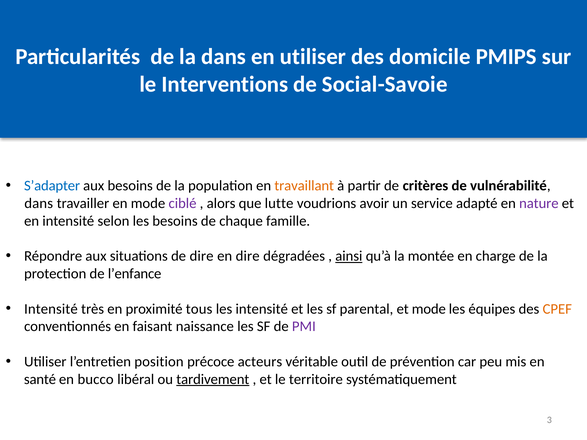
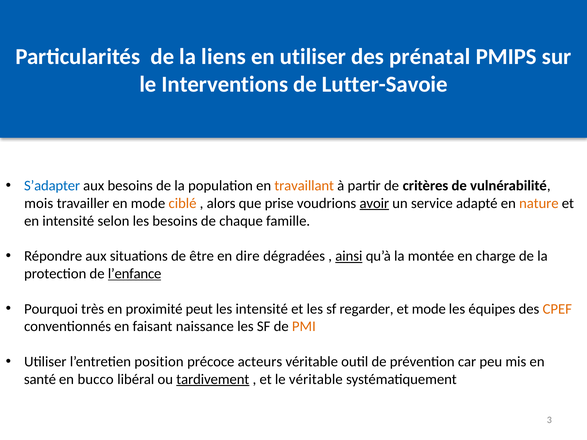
la dans: dans -> liens
domicile: domicile -> prénatal
Social-Savoie: Social-Savoie -> Lutter-Savoie
dans at (39, 203): dans -> mois
ciblé colour: purple -> orange
lutte: lutte -> prise
avoir underline: none -> present
nature colour: purple -> orange
de dire: dire -> être
l’enfance underline: none -> present
Intensité at (51, 309): Intensité -> Pourquoi
tous: tous -> peut
parental: parental -> regarder
PMI colour: purple -> orange
le territoire: territoire -> véritable
